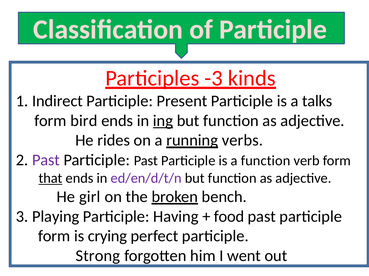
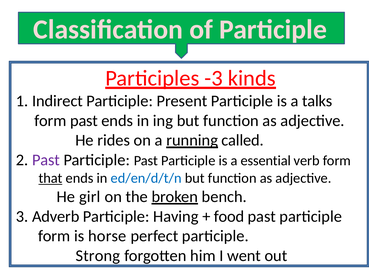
form bird: bird -> past
ing underline: present -> none
verbs: verbs -> called
a function: function -> essential
ed/en/d/t/n colour: purple -> blue
Playing: Playing -> Adverb
crying: crying -> horse
